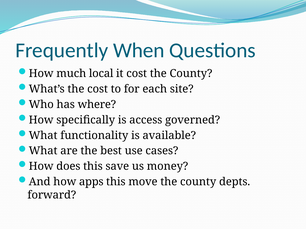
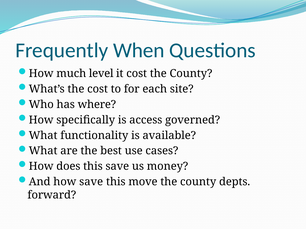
local: local -> level
how apps: apps -> save
